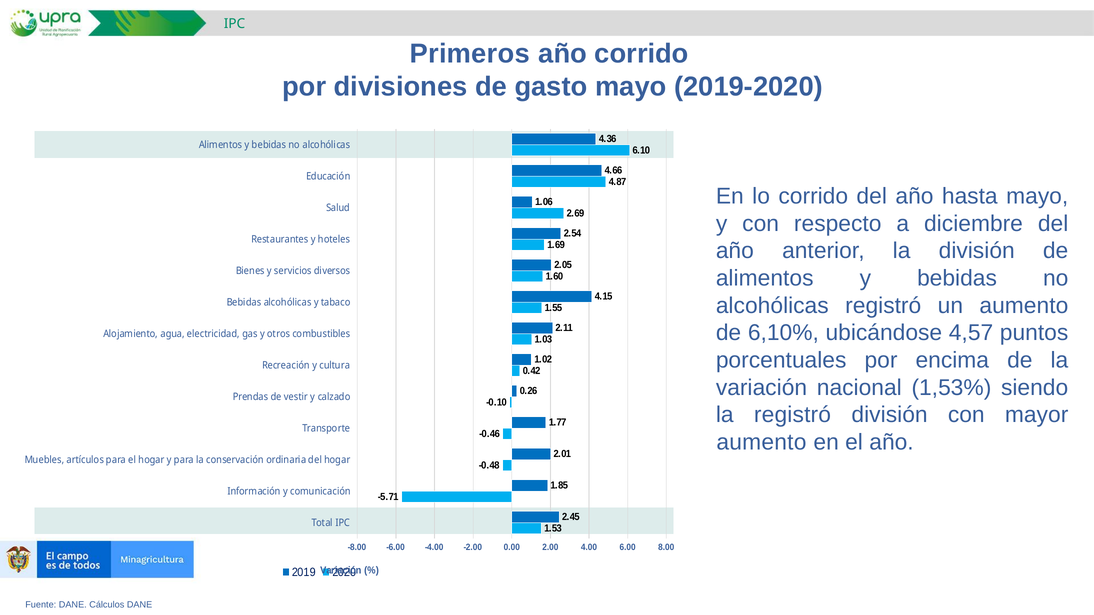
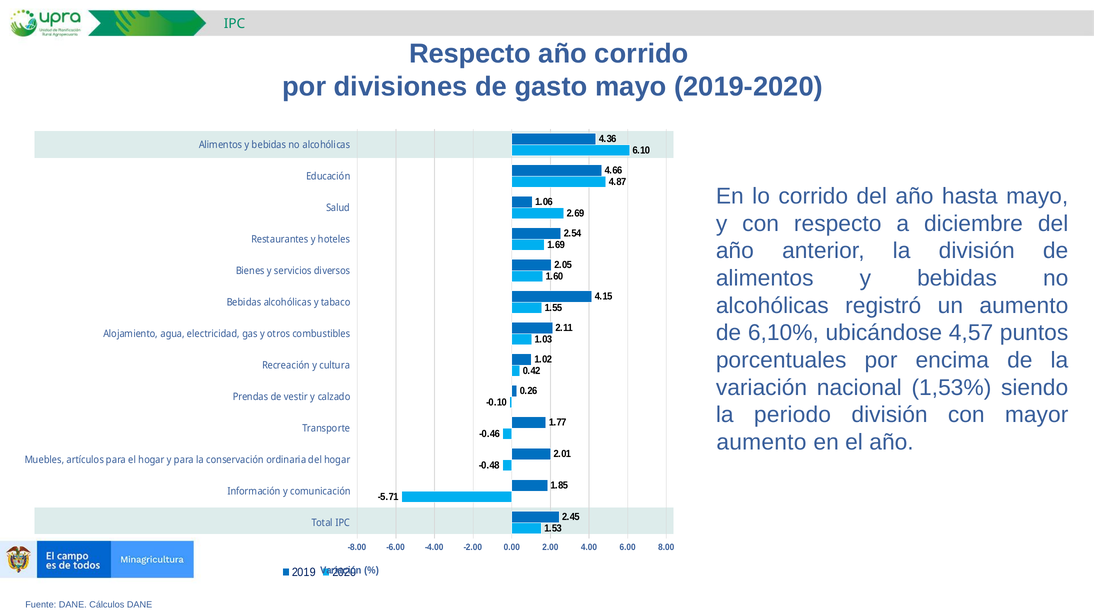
Primeros at (470, 54): Primeros -> Respecto
la registró: registró -> periodo
